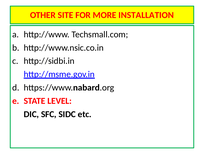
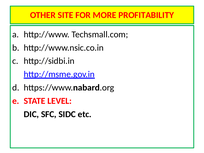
INSTALLATION: INSTALLATION -> PROFITABILITY
